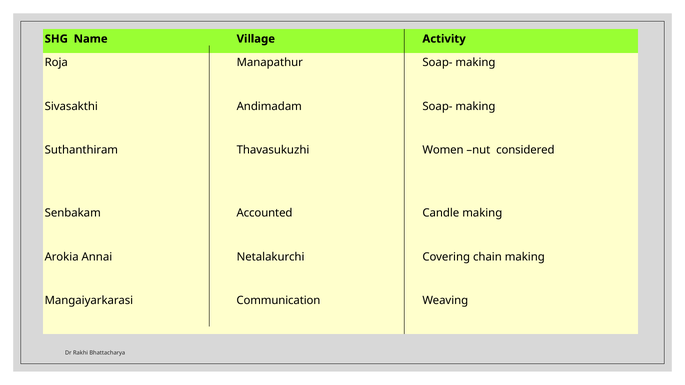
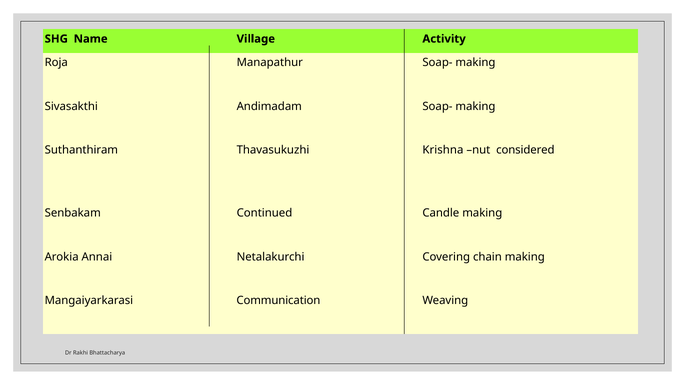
Women: Women -> Krishna
Accounted: Accounted -> Continued
